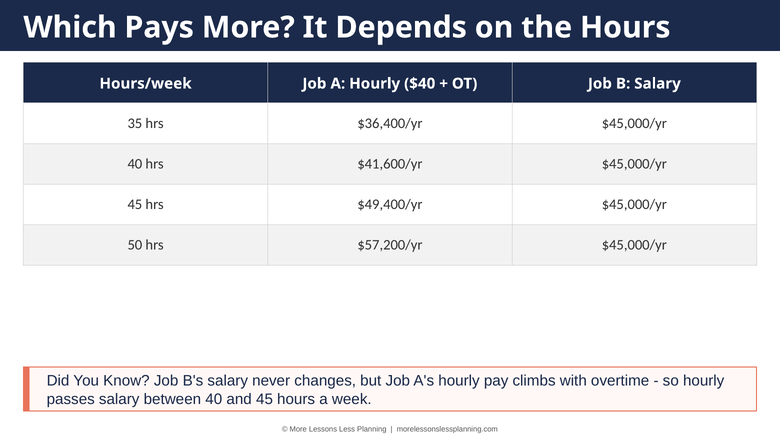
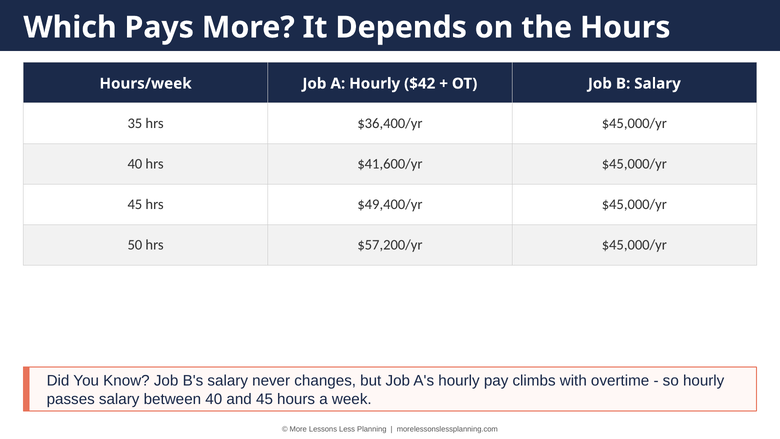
$40: $40 -> $42
